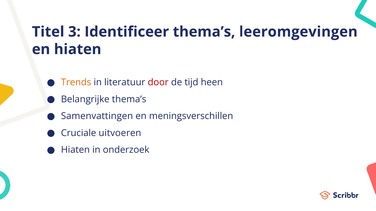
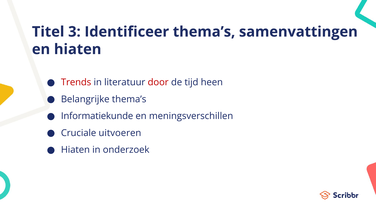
leeromgevingen: leeromgevingen -> samenvattingen
Trends colour: orange -> red
Samenvattingen: Samenvattingen -> Informatiekunde
